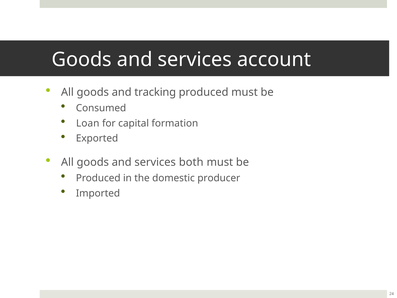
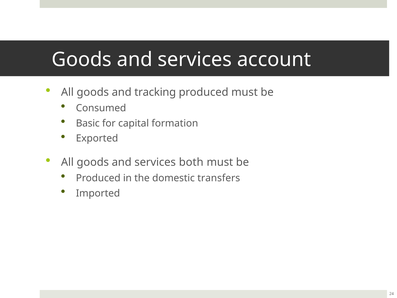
Loan: Loan -> Basic
producer: producer -> transfers
